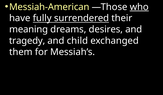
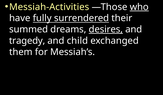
Messiah-American: Messiah-American -> Messiah-Activities
meaning: meaning -> summed
desires underline: none -> present
